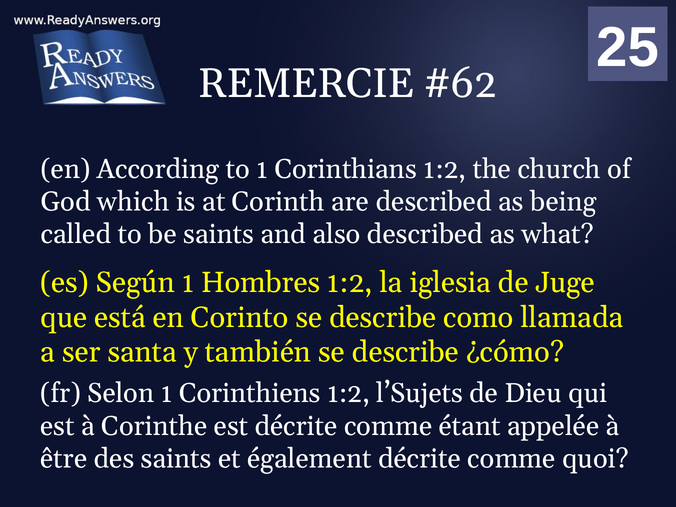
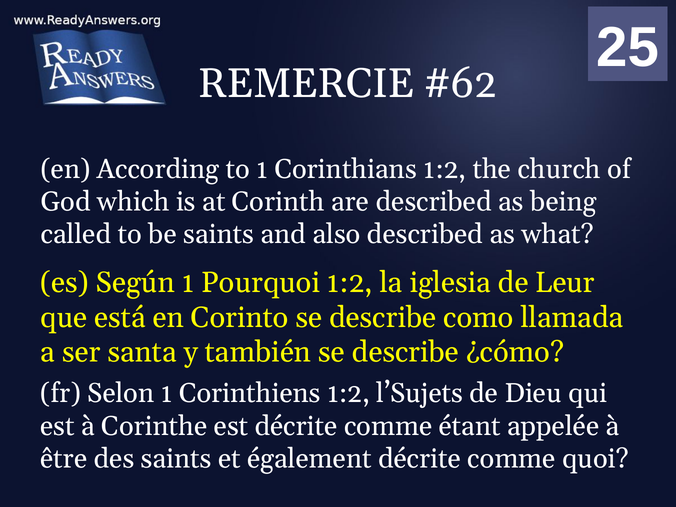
Hombres: Hombres -> Pourquoi
Juge: Juge -> Leur
